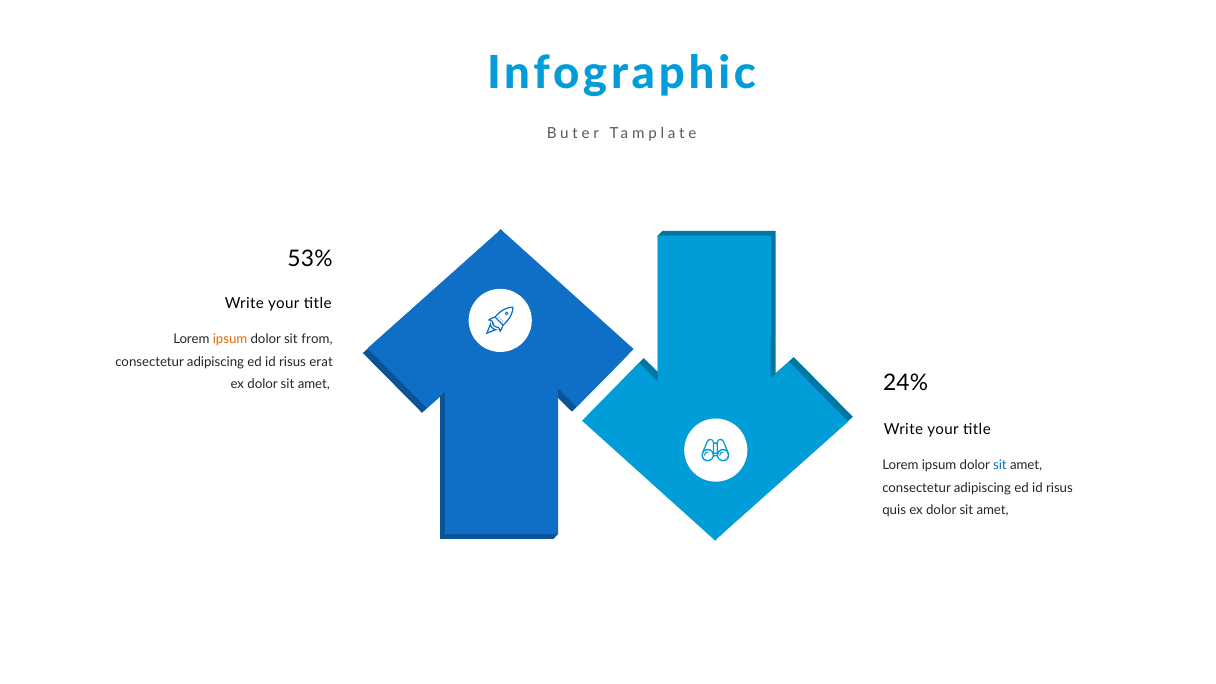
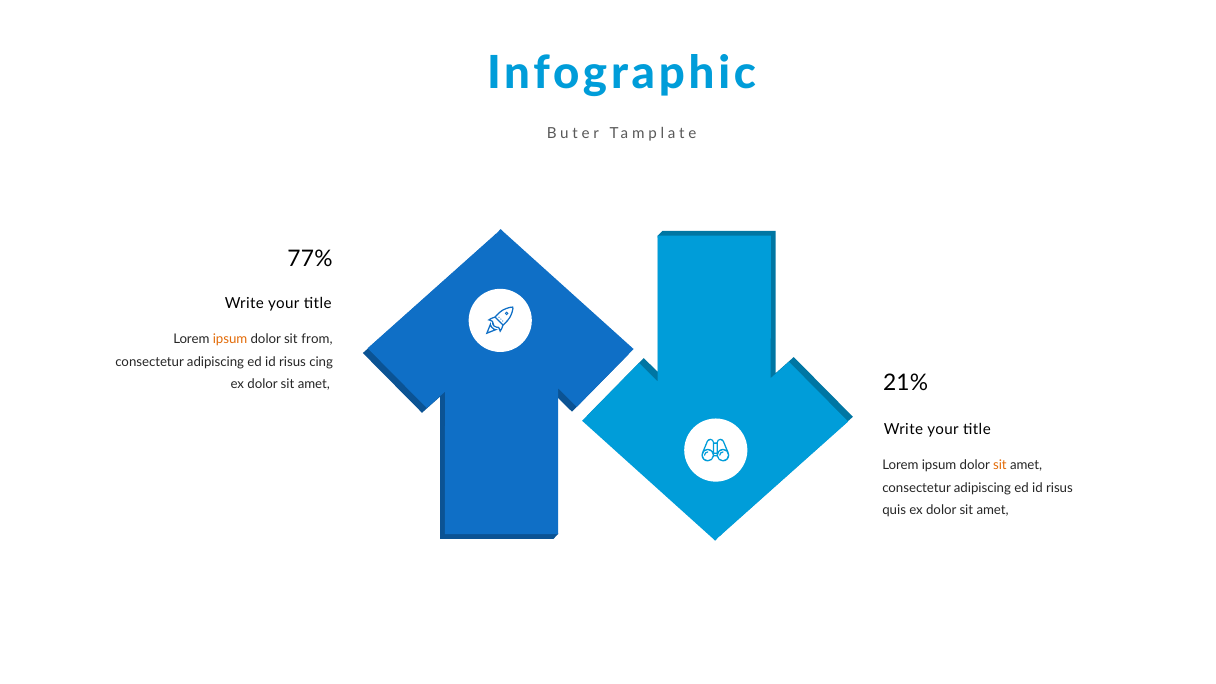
53%: 53% -> 77%
erat: erat -> cing
24%: 24% -> 21%
sit at (1000, 465) colour: blue -> orange
